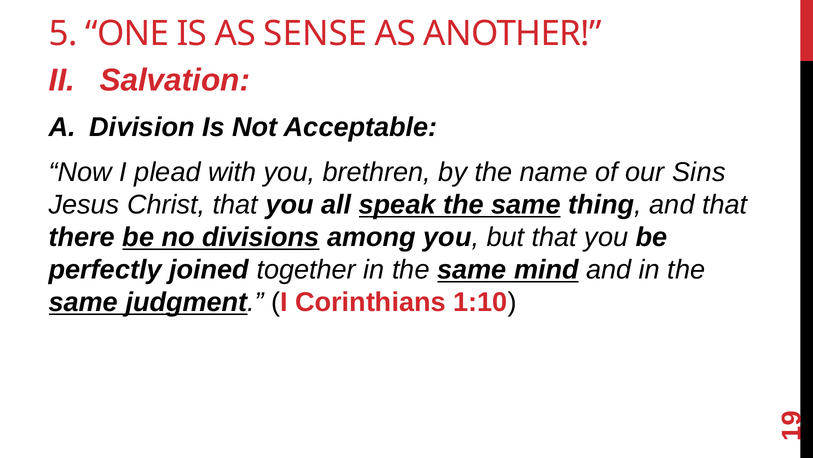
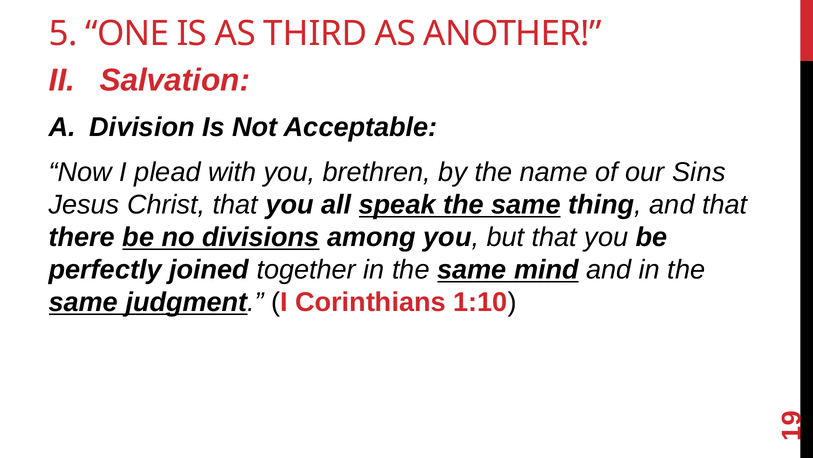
SENSE: SENSE -> THIRD
